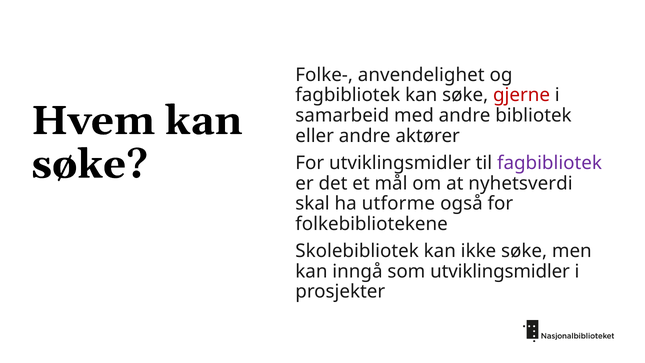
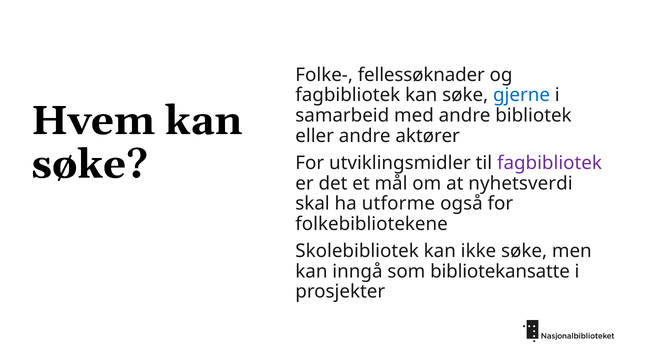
anvendelighet: anvendelighet -> fellessøknader
gjerne colour: red -> blue
som utviklingsmidler: utviklingsmidler -> bibliotekansatte
